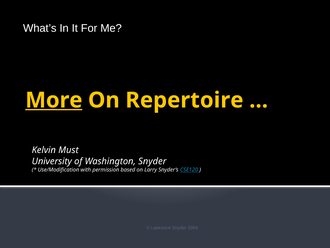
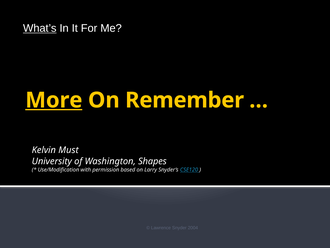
What’s underline: none -> present
Repertoire: Repertoire -> Remember
Washington Snyder: Snyder -> Shapes
